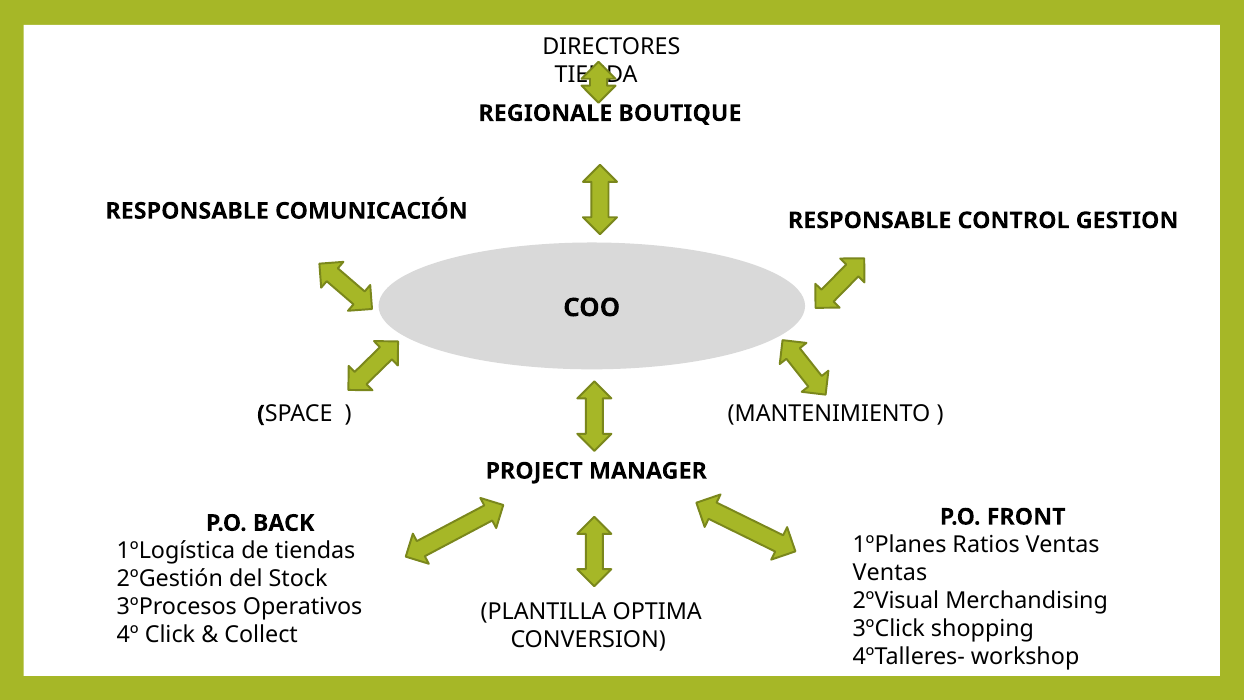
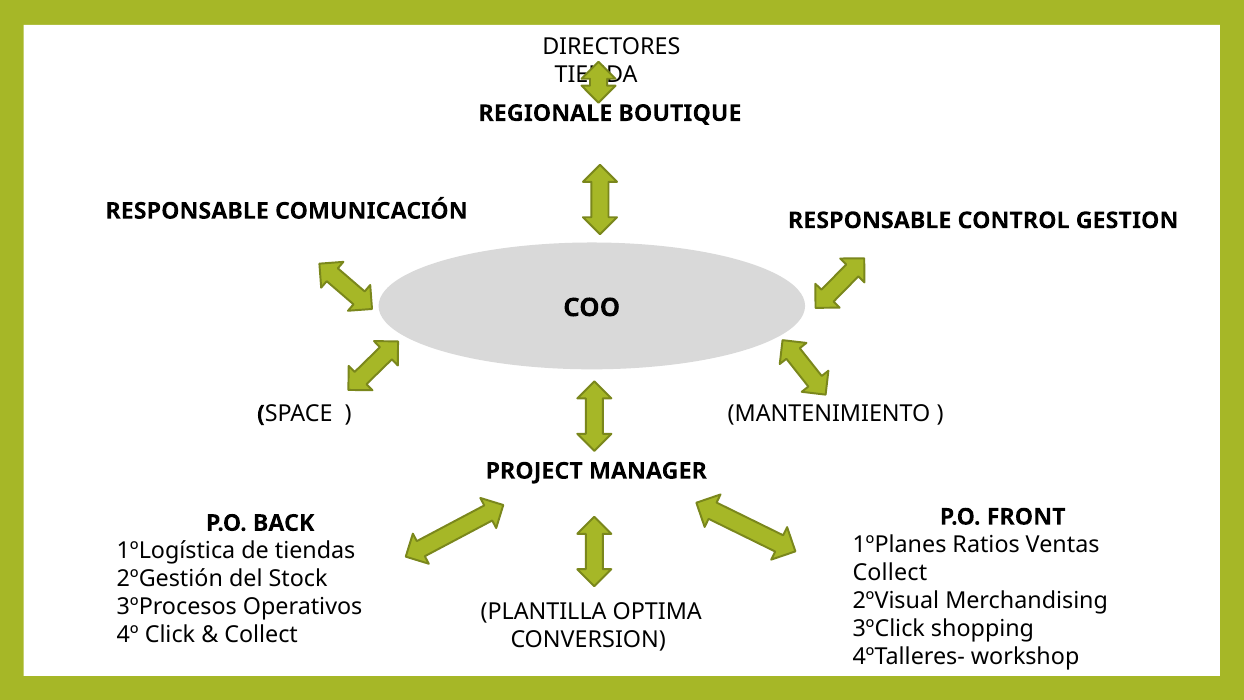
Ventas at (890, 573): Ventas -> Collect
